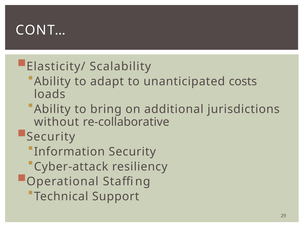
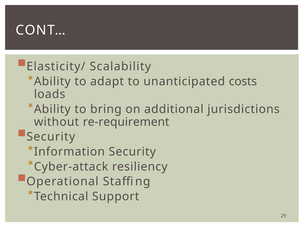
re-collaborative: re-collaborative -> re-requirement
